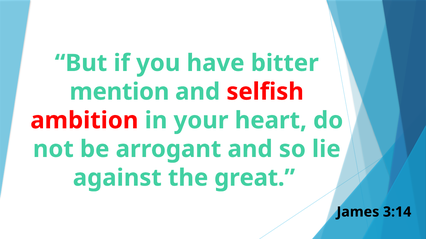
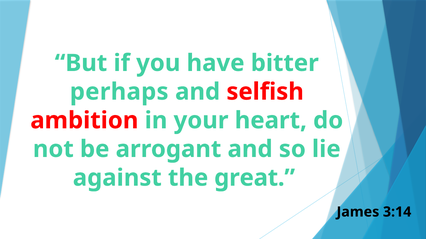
mention: mention -> perhaps
